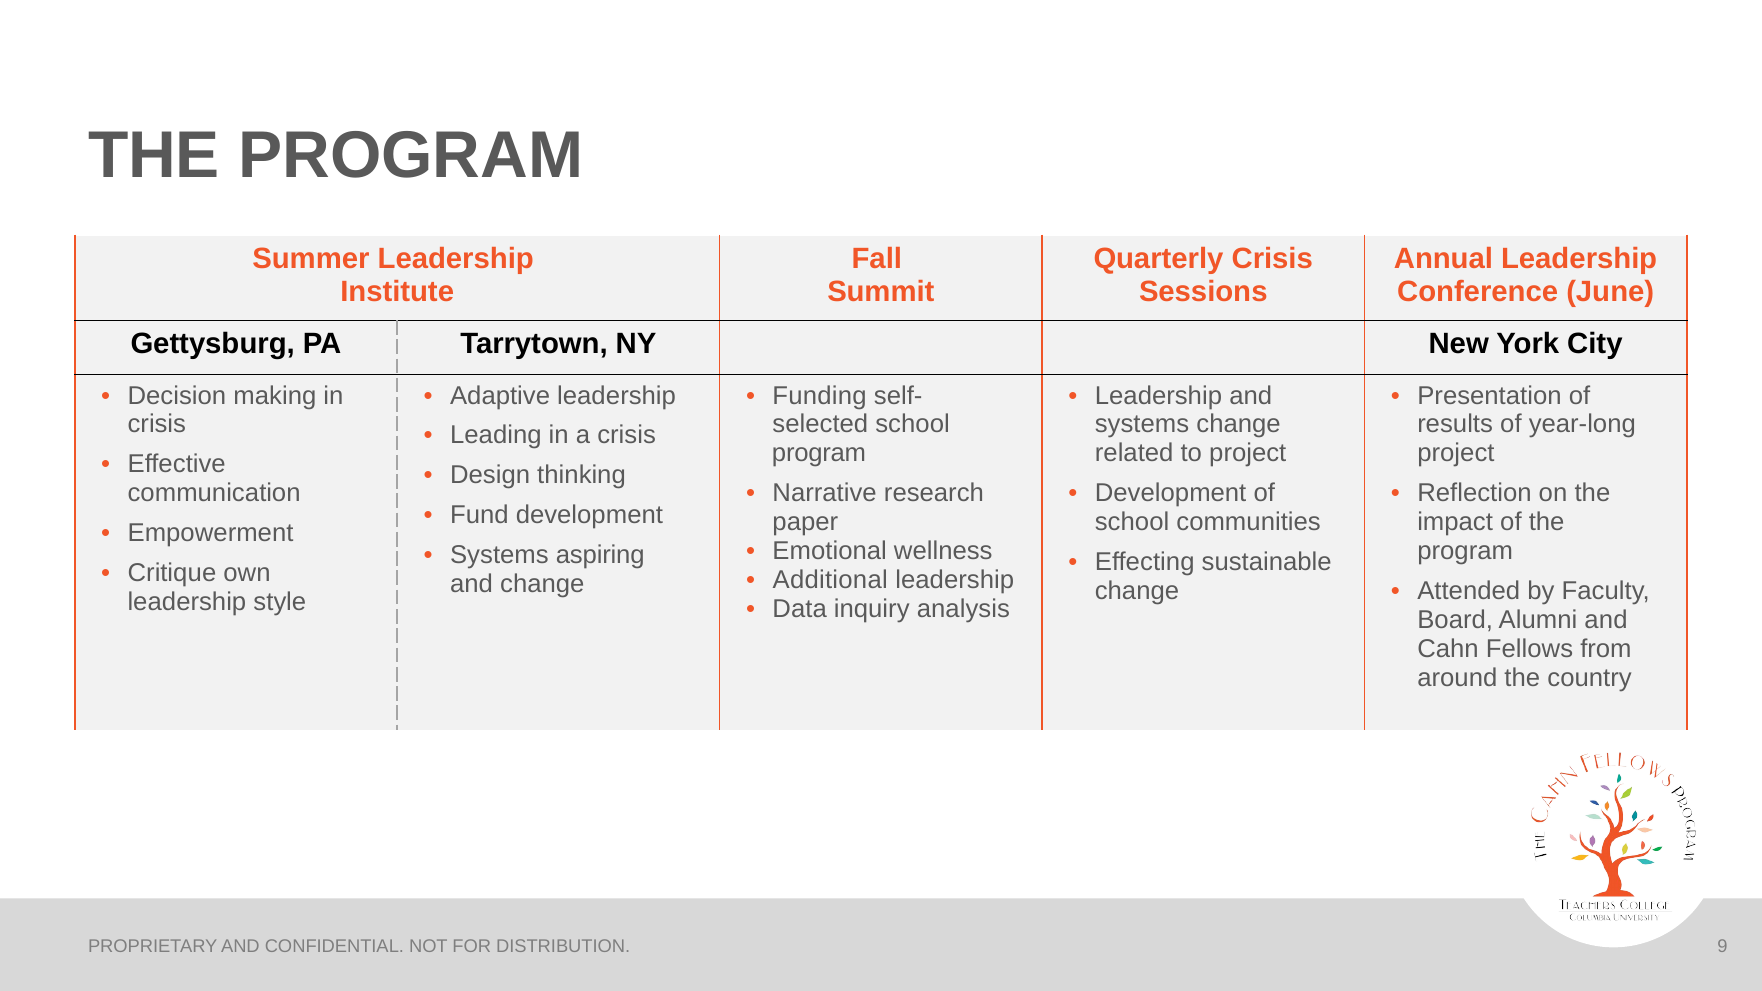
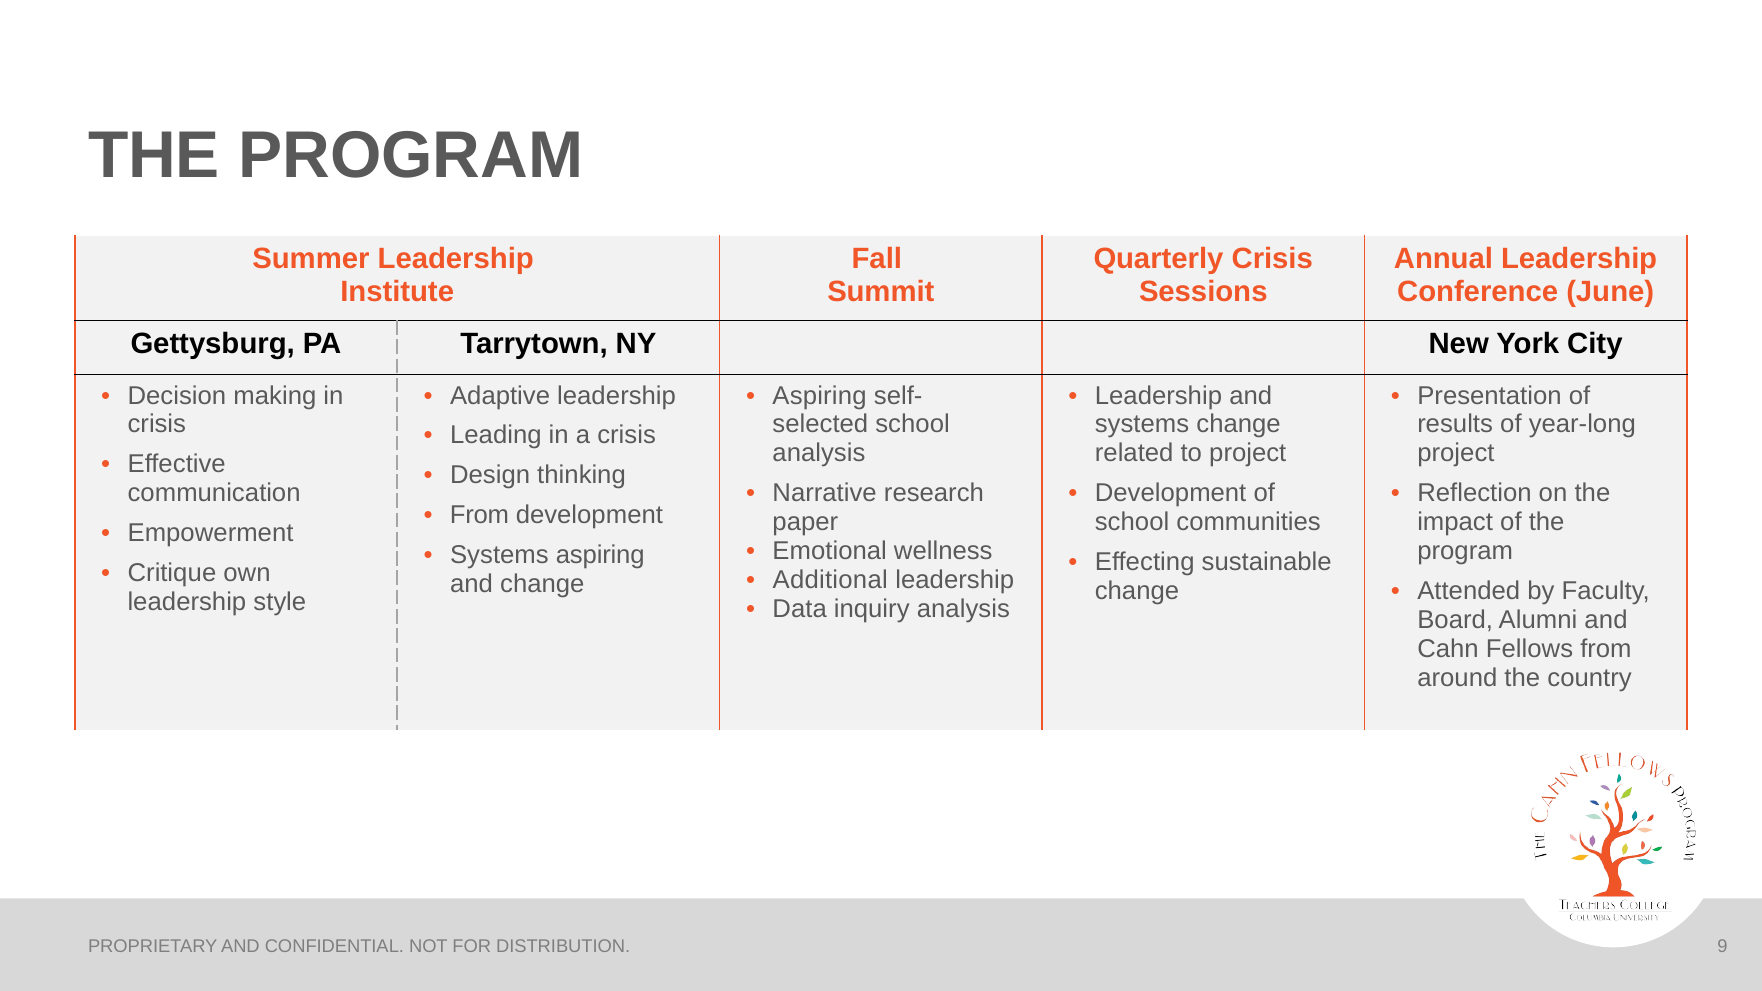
Funding at (820, 396): Funding -> Aspiring
program at (819, 453): program -> analysis
Fund at (479, 515): Fund -> From
